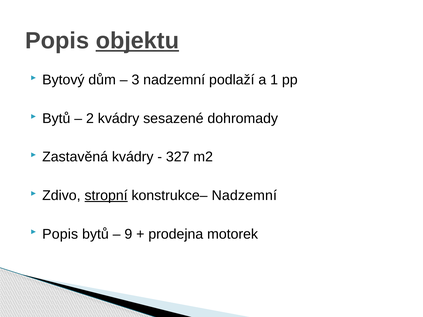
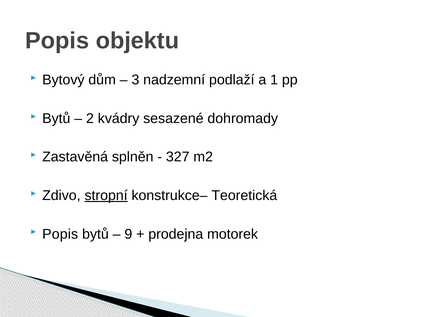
objektu underline: present -> none
Zastavěná kvádry: kvádry -> splněn
konstrukce– Nadzemní: Nadzemní -> Teoretická
